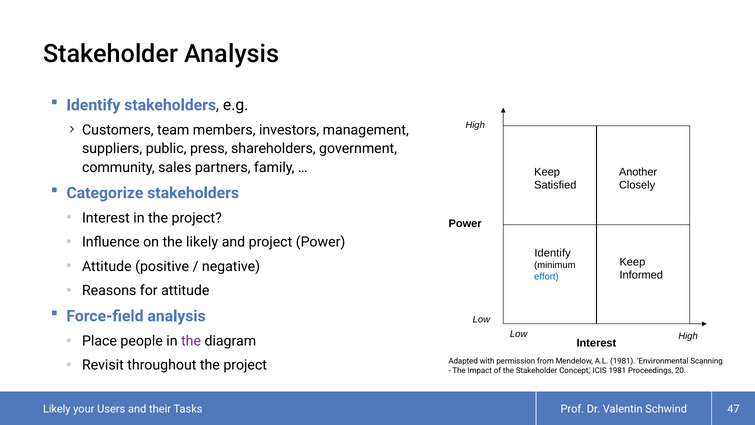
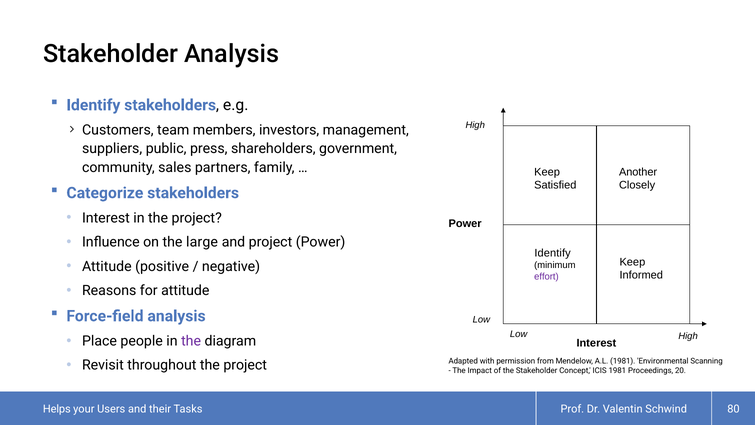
the likely: likely -> large
effort colour: blue -> purple
Likely at (57, 409): Likely -> Helps
47: 47 -> 80
